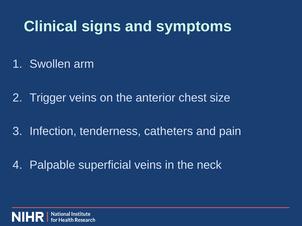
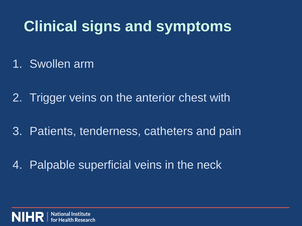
size: size -> with
Infection: Infection -> Patients
